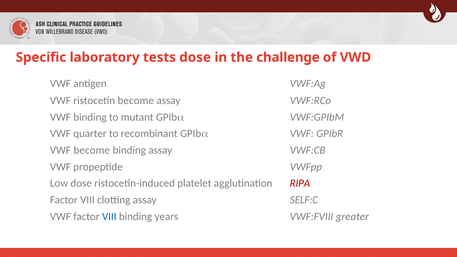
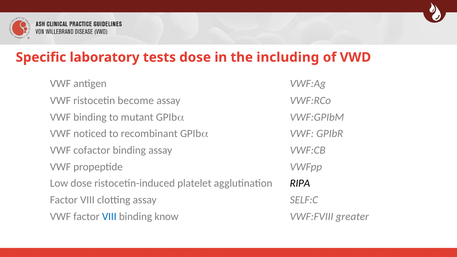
challenge: challenge -> including
quarter: quarter -> noticed
VWF become: become -> cofactor
RIPA colour: red -> black
years: years -> know
